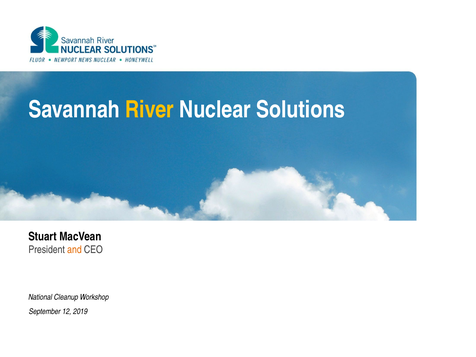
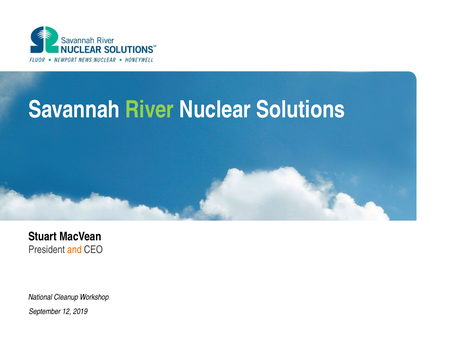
River colour: yellow -> light green
